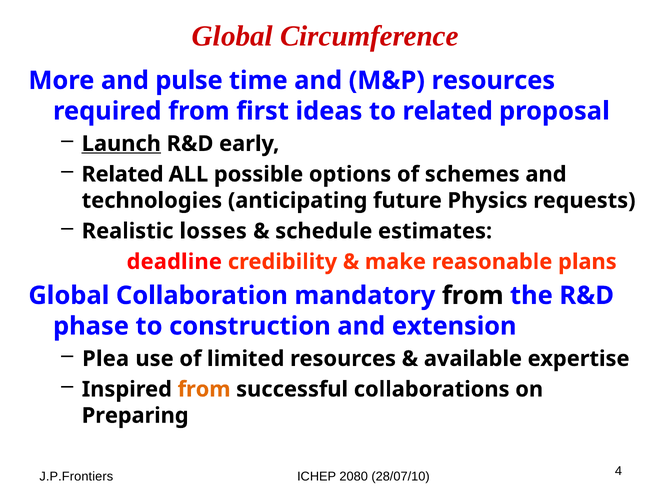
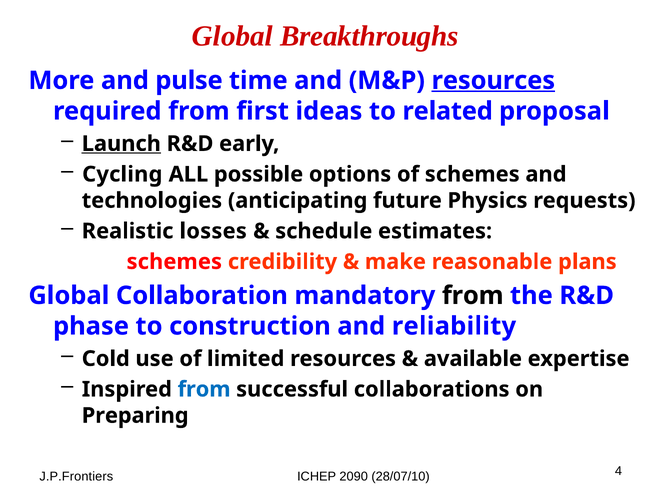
Circumference: Circumference -> Breakthroughs
resources at (493, 81) underline: none -> present
Related at (122, 174): Related -> Cycling
deadline at (174, 262): deadline -> schemes
extension: extension -> reliability
Plea: Plea -> Cold
from at (204, 389) colour: orange -> blue
2080: 2080 -> 2090
